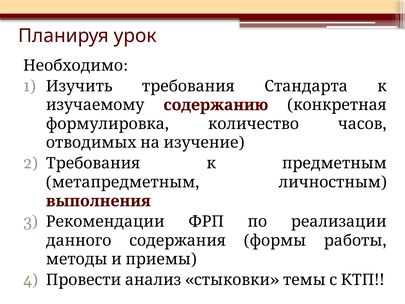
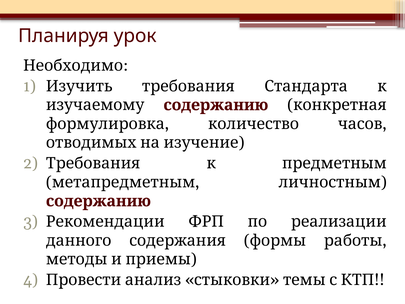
выполнения at (98, 201): выполнения -> содержанию
